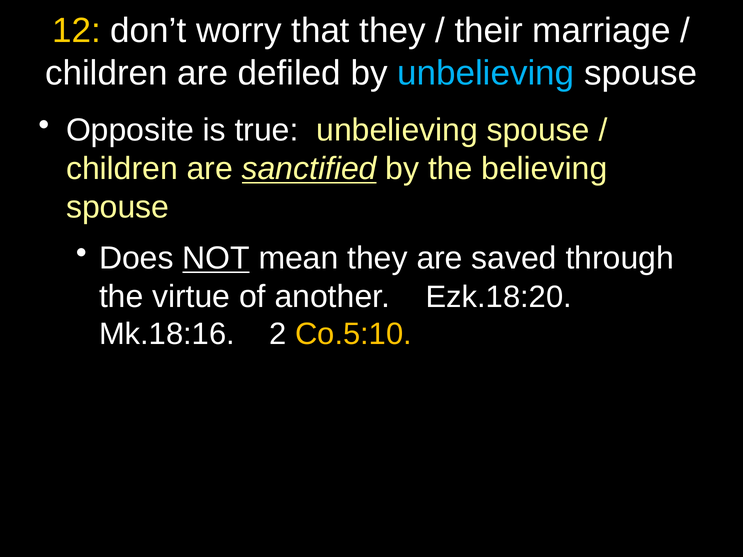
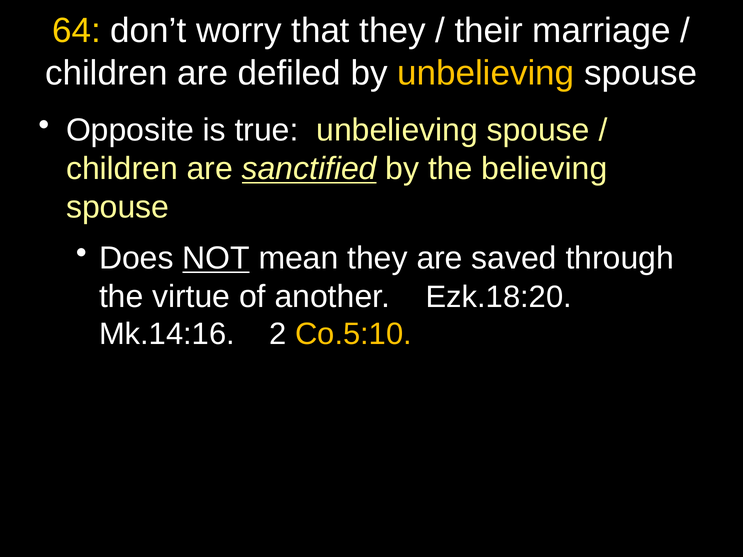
12: 12 -> 64
unbelieving at (486, 73) colour: light blue -> yellow
Mk.18:16: Mk.18:16 -> Mk.14:16
